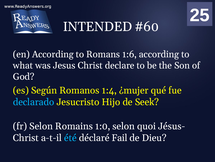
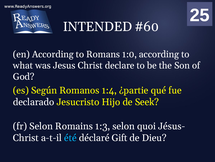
1:6: 1:6 -> 1:0
¿mujer: ¿mujer -> ¿partie
declarado colour: light blue -> white
1:0: 1:0 -> 1:3
Fail: Fail -> Gift
